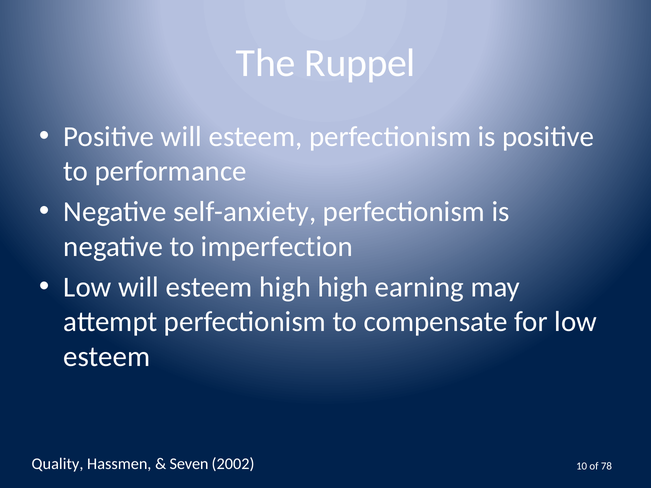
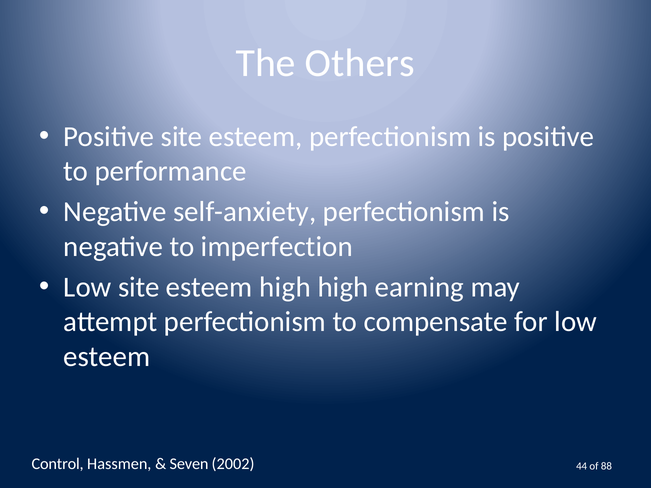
Ruppel: Ruppel -> Others
Positive will: will -> site
Low will: will -> site
Quality: Quality -> Control
10: 10 -> 44
78: 78 -> 88
